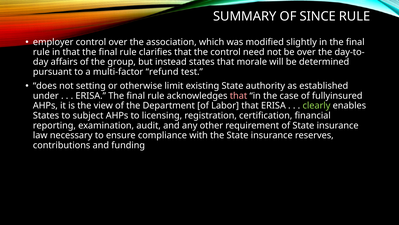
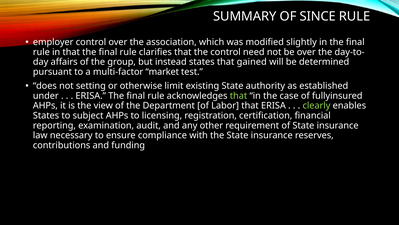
morale: morale -> gained
refund: refund -> market
that at (239, 96) colour: pink -> light green
